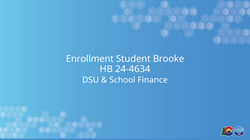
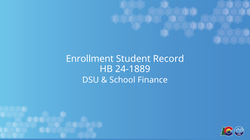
Brooke: Brooke -> Record
24-4634: 24-4634 -> 24-1889
